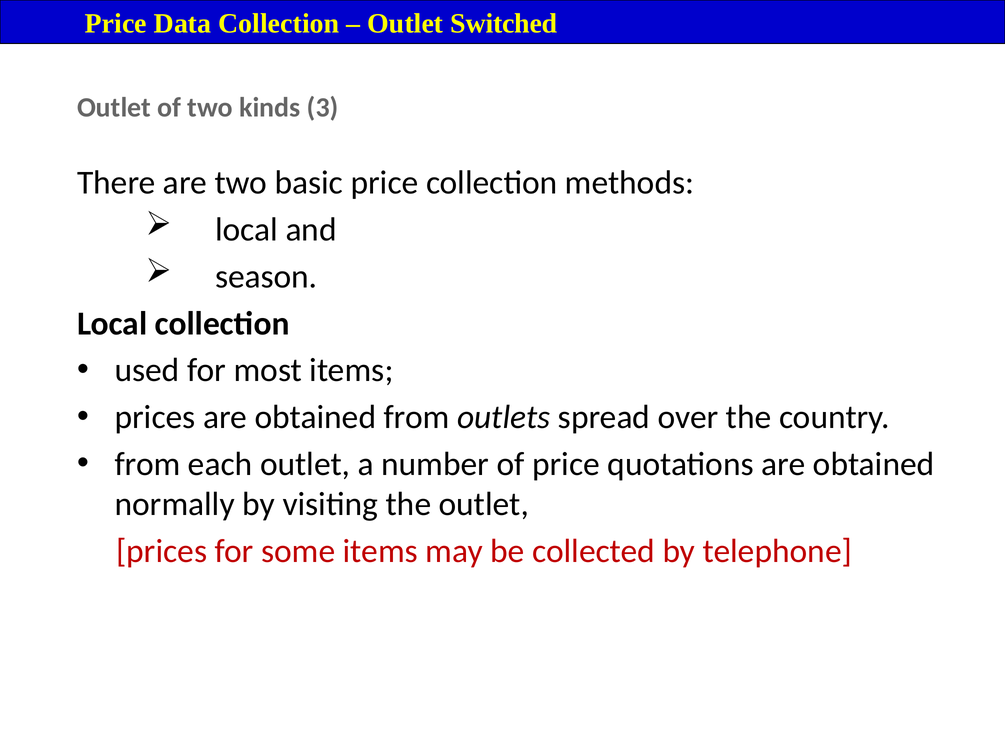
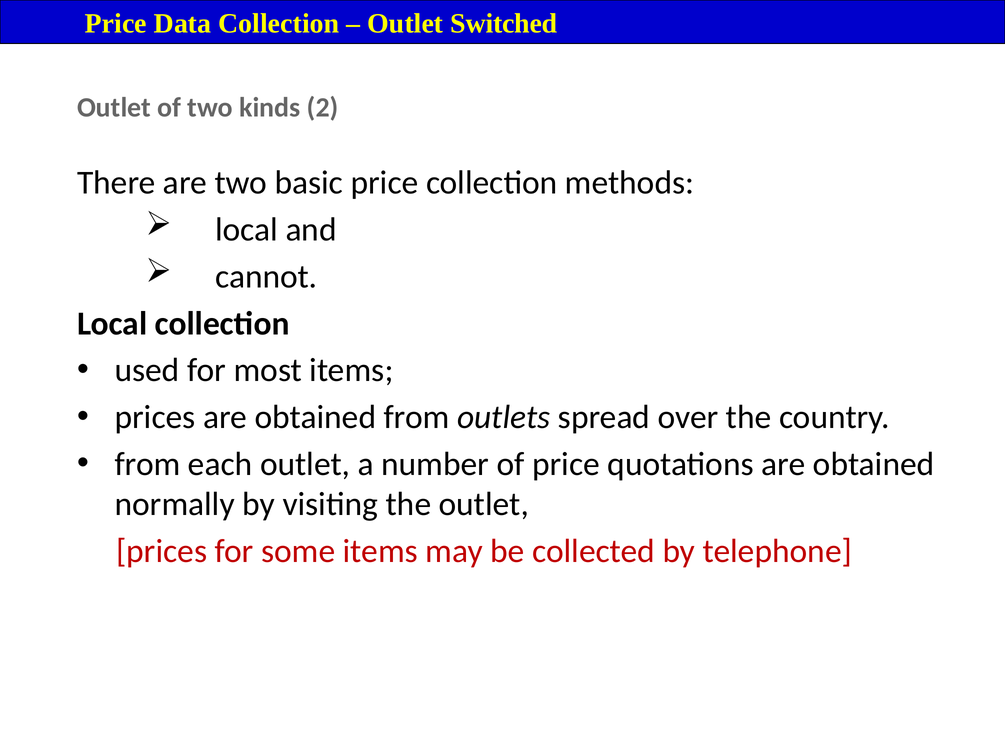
3: 3 -> 2
season: season -> cannot
